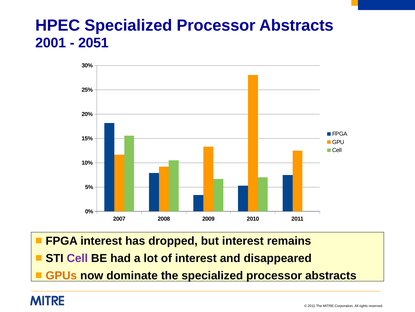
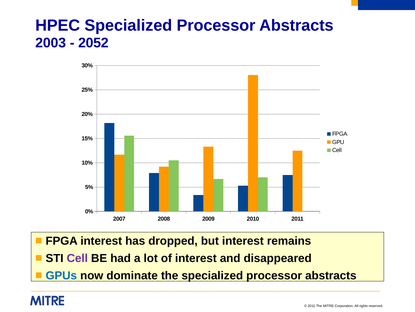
2001: 2001 -> 2003
2051: 2051 -> 2052
GPUs colour: orange -> blue
